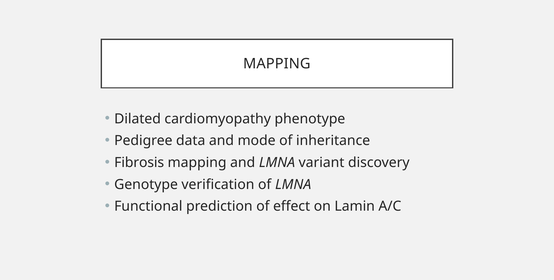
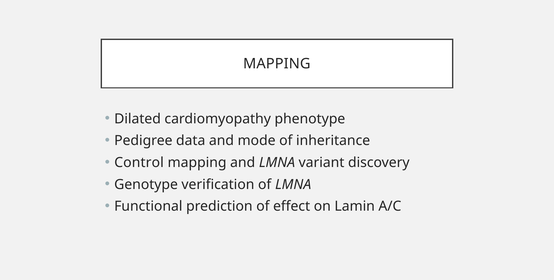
Fibrosis: Fibrosis -> Control
